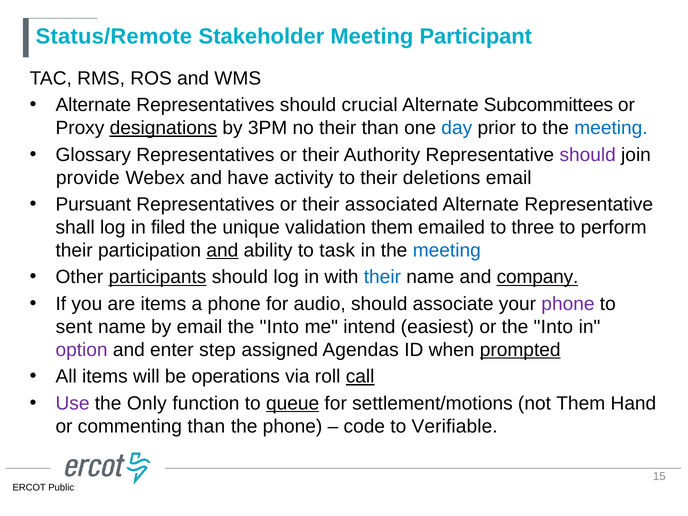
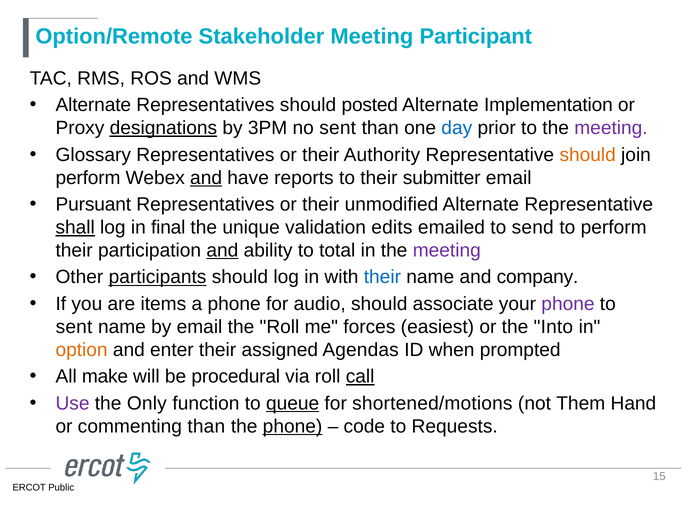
Status/Remote: Status/Remote -> Option/Remote
crucial: crucial -> posted
Subcommittees: Subcommittees -> Implementation
no their: their -> sent
meeting at (611, 128) colour: blue -> purple
should at (588, 155) colour: purple -> orange
provide at (88, 178): provide -> perform
and at (206, 178) underline: none -> present
activity: activity -> reports
deletions: deletions -> submitter
associated: associated -> unmodified
shall underline: none -> present
filed: filed -> final
validation them: them -> edits
three: three -> send
task: task -> total
meeting at (447, 250) colour: blue -> purple
company underline: present -> none
Into at (279, 327): Into -> Roll
intend: intend -> forces
option colour: purple -> orange
enter step: step -> their
prompted underline: present -> none
All items: items -> make
operations: operations -> procedural
settlement/motions: settlement/motions -> shortened/motions
phone at (293, 426) underline: none -> present
Verifiable: Verifiable -> Requests
